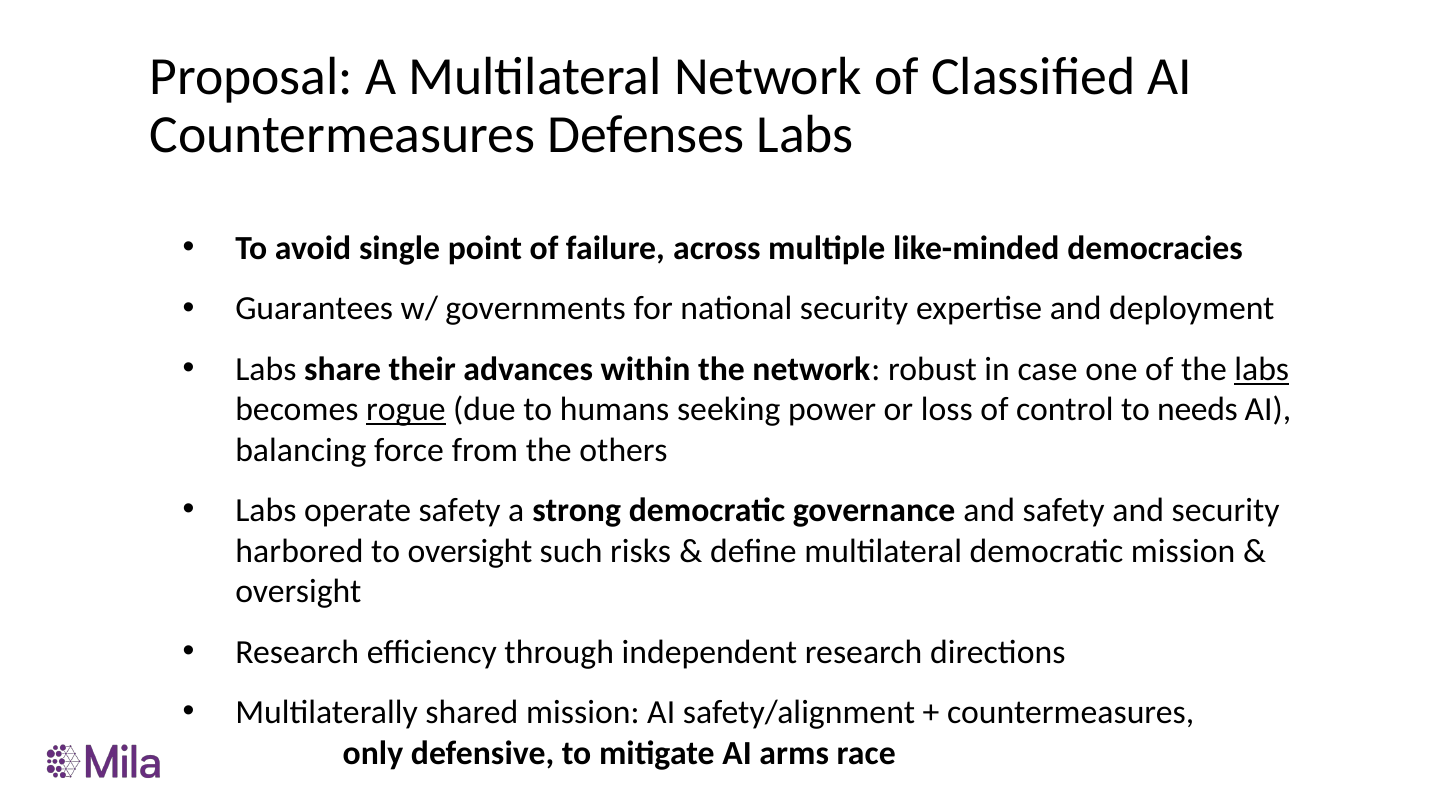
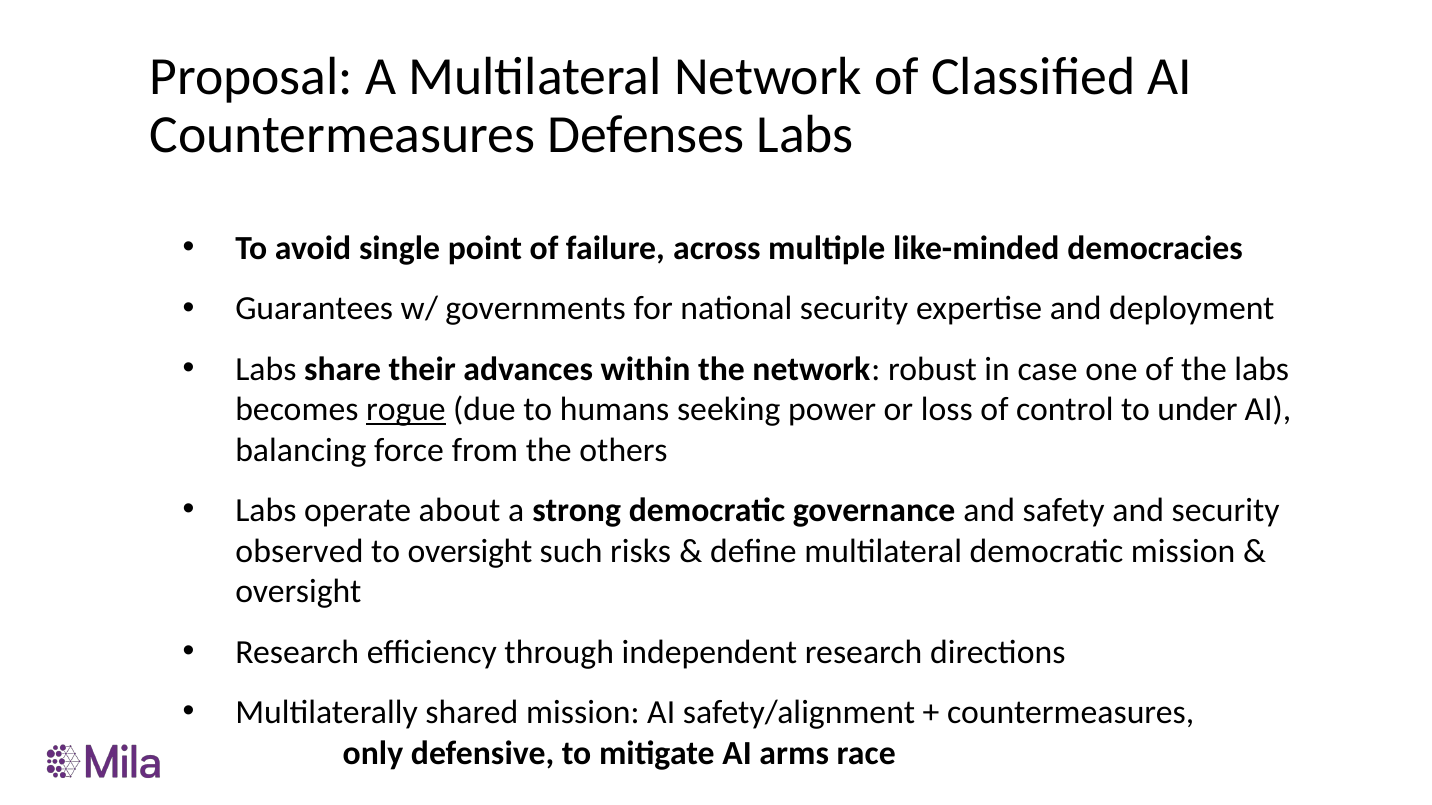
labs at (1262, 369) underline: present -> none
needs: needs -> under
operate safety: safety -> about
harbored: harbored -> observed
